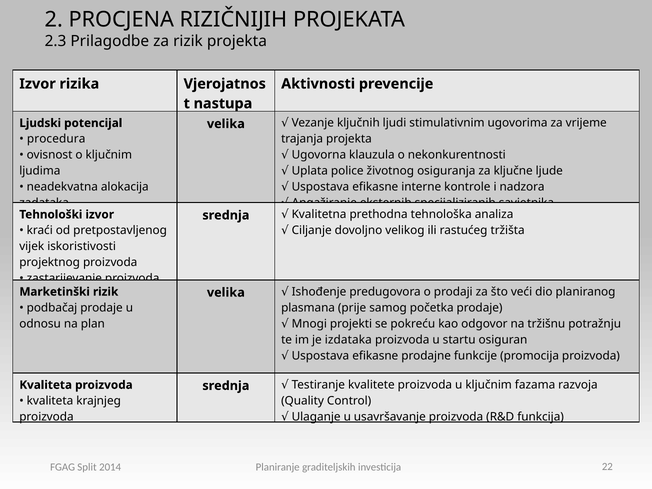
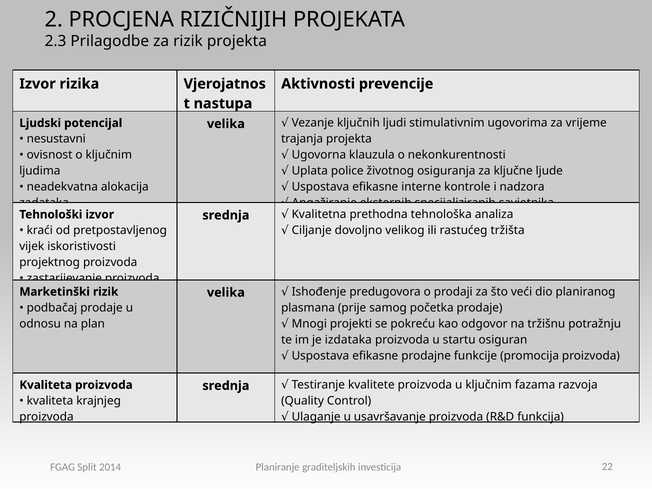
procedura: procedura -> nesustavni
